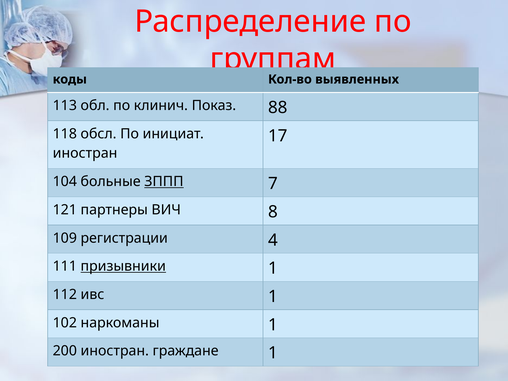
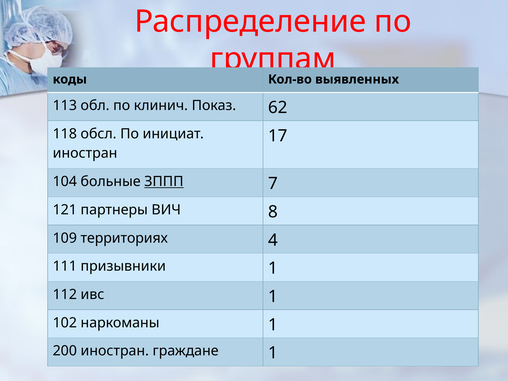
88: 88 -> 62
регистрации: регистрации -> территориях
призывники underline: present -> none
